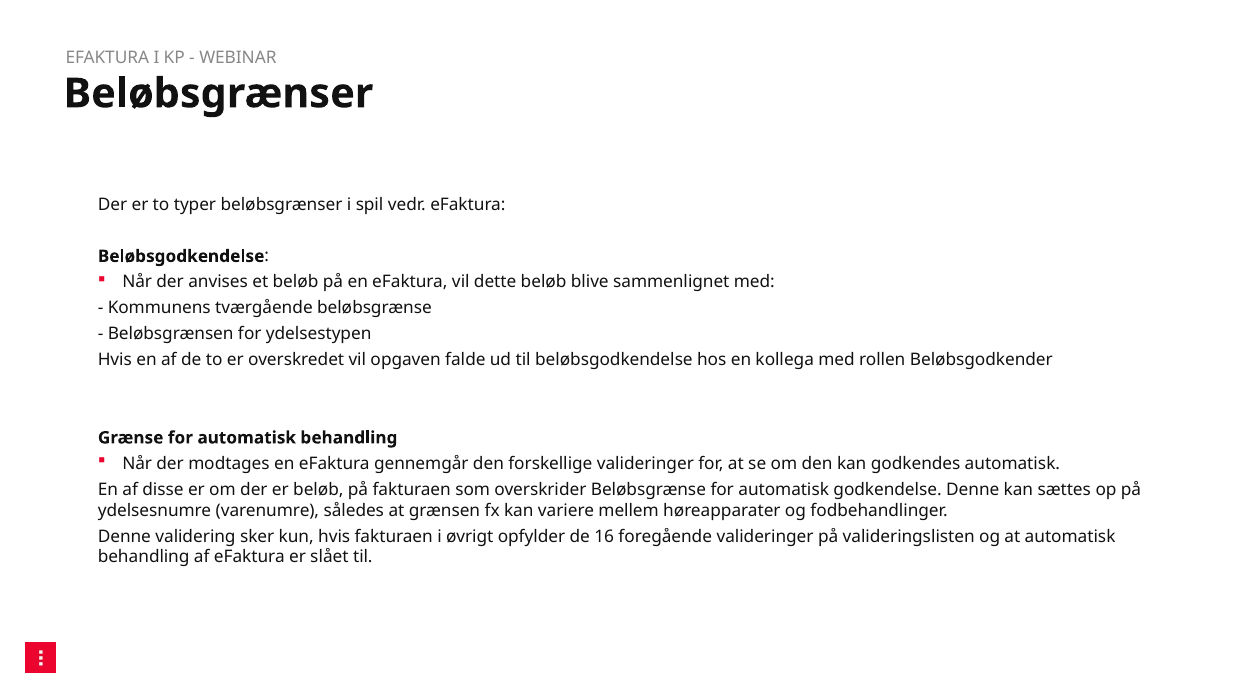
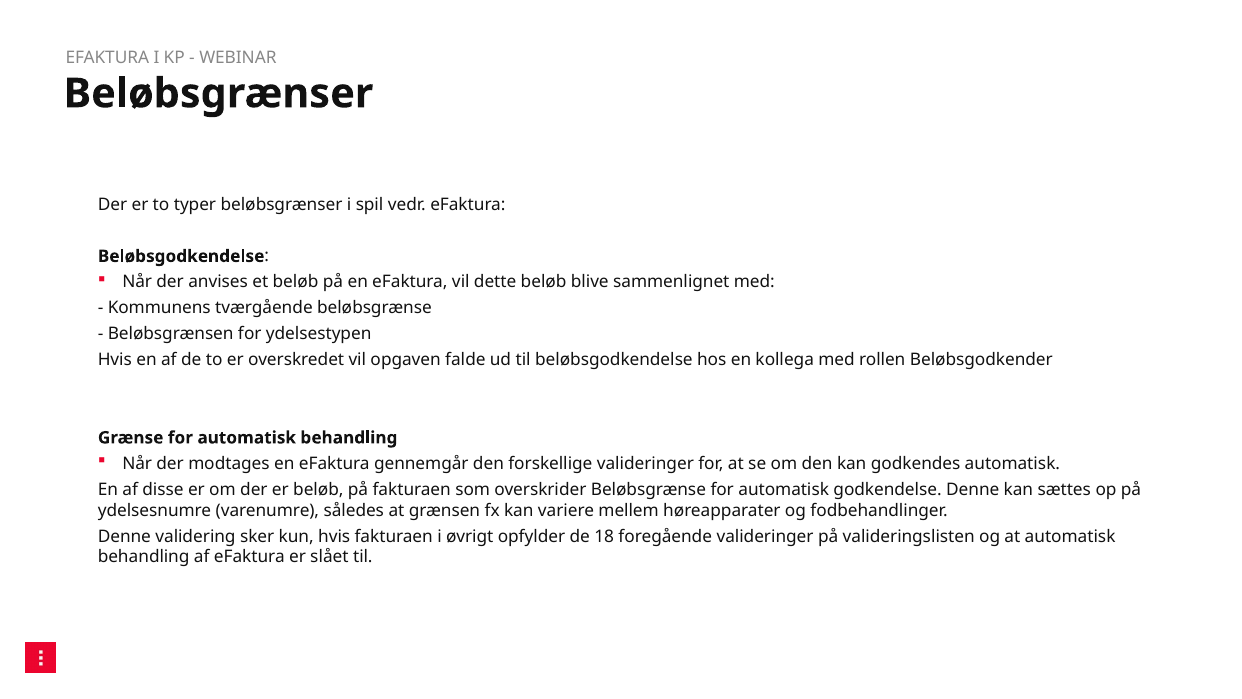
16: 16 -> 18
